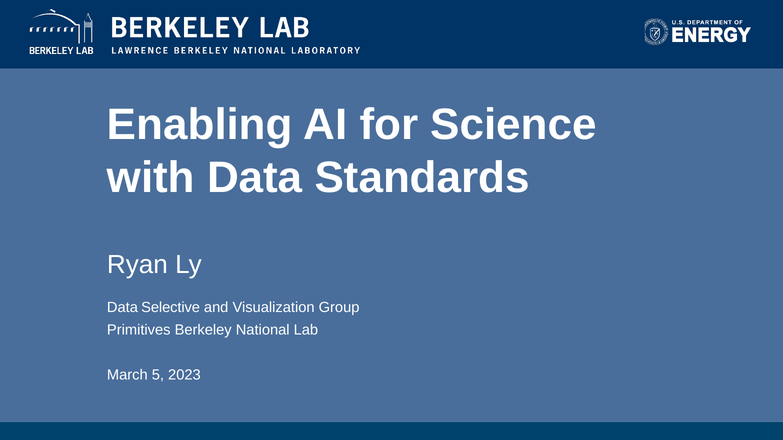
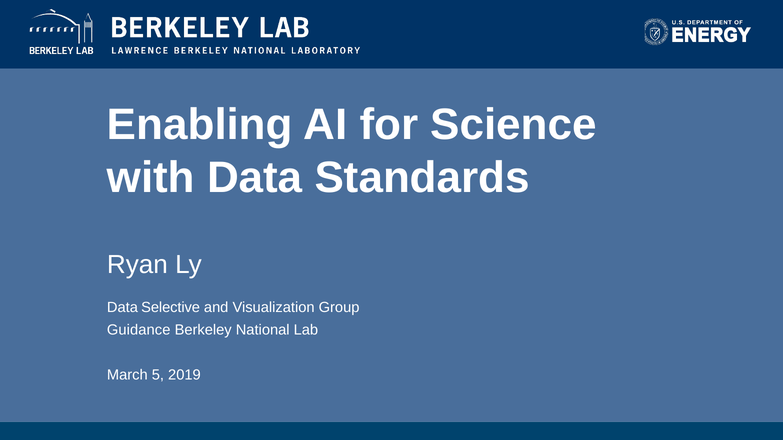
Primitives: Primitives -> Guidance
2023: 2023 -> 2019
